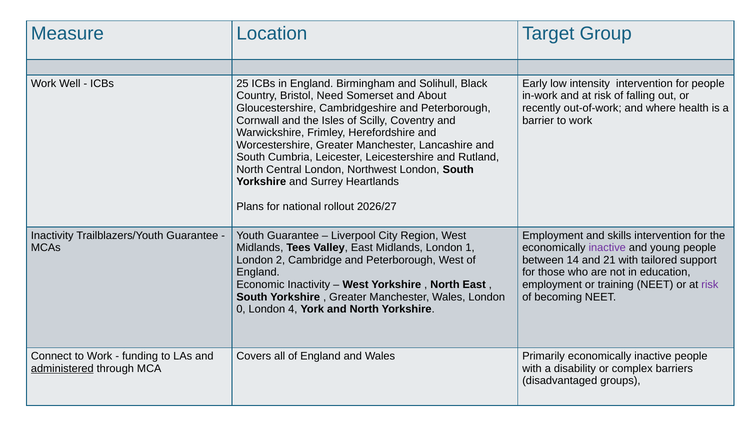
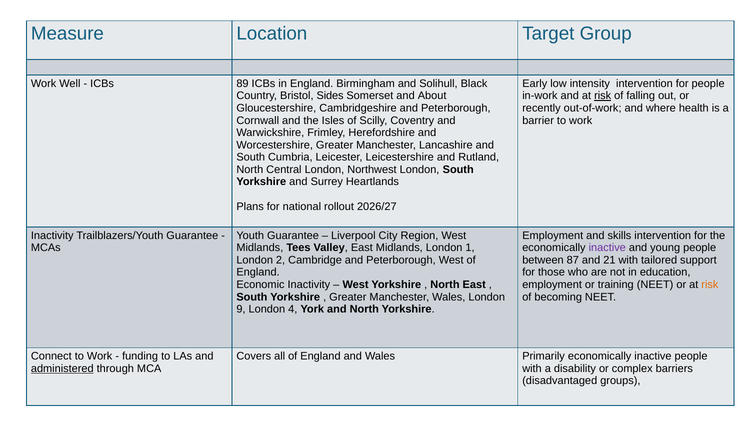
25: 25 -> 89
Need: Need -> Sides
risk at (603, 96) underline: none -> present
14: 14 -> 87
risk at (710, 285) colour: purple -> orange
0: 0 -> 9
